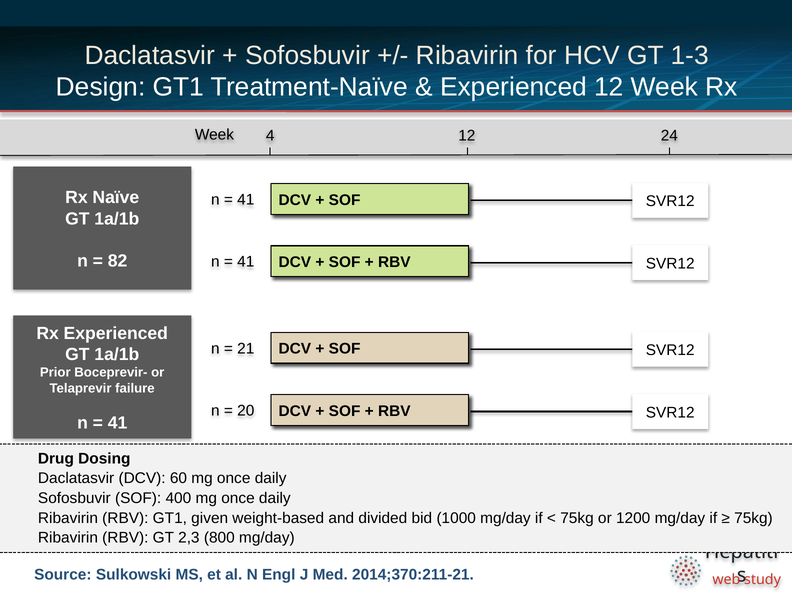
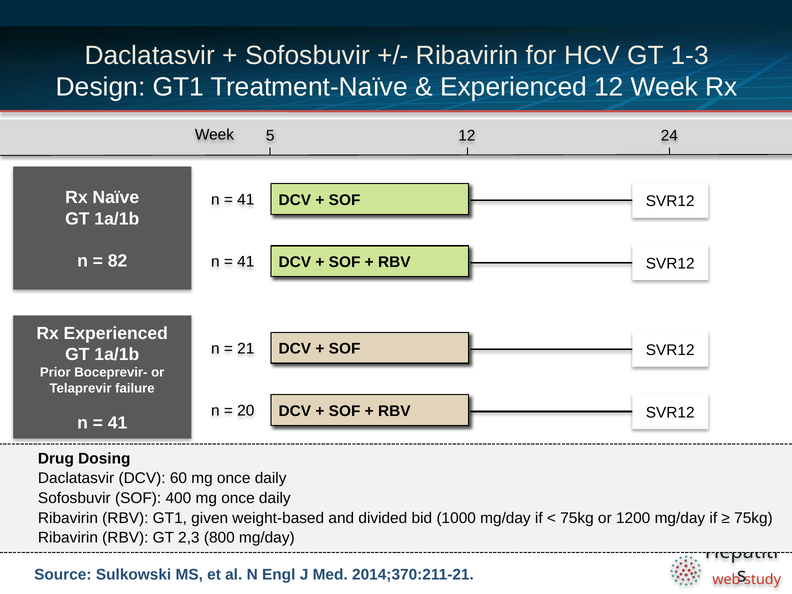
4: 4 -> 5
